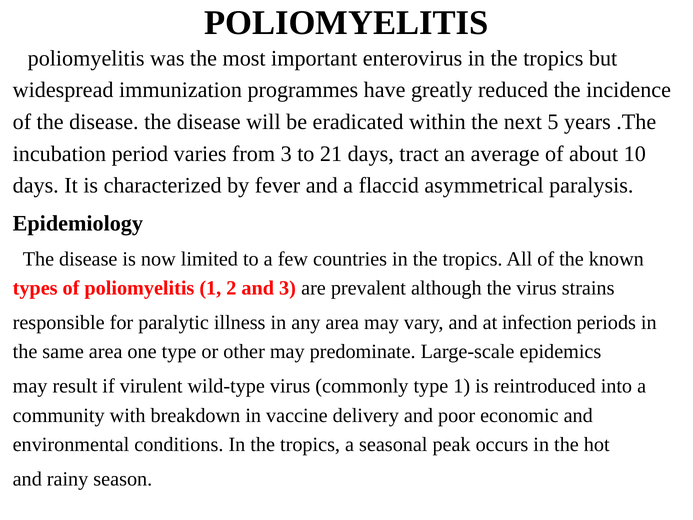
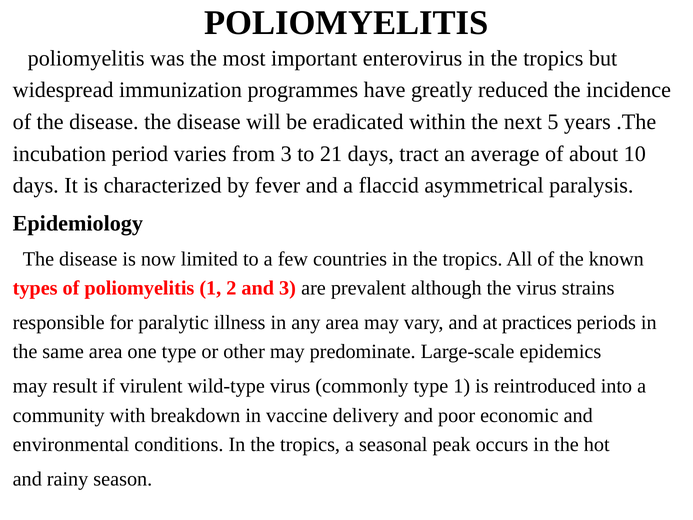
infection: infection -> practices
